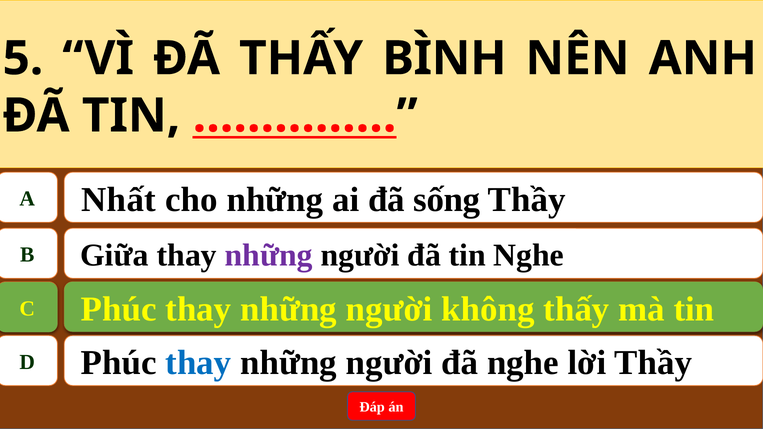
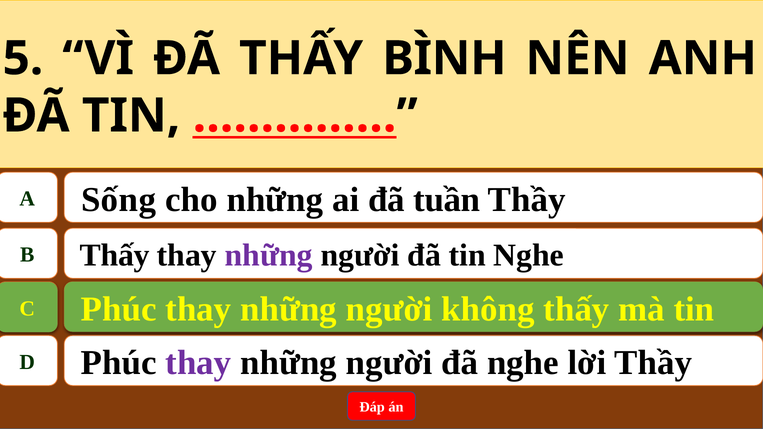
Nhất: Nhất -> Sống
sống: sống -> tuần
B Giữa: Giữa -> Thấy
thay at (198, 363) colour: blue -> purple
